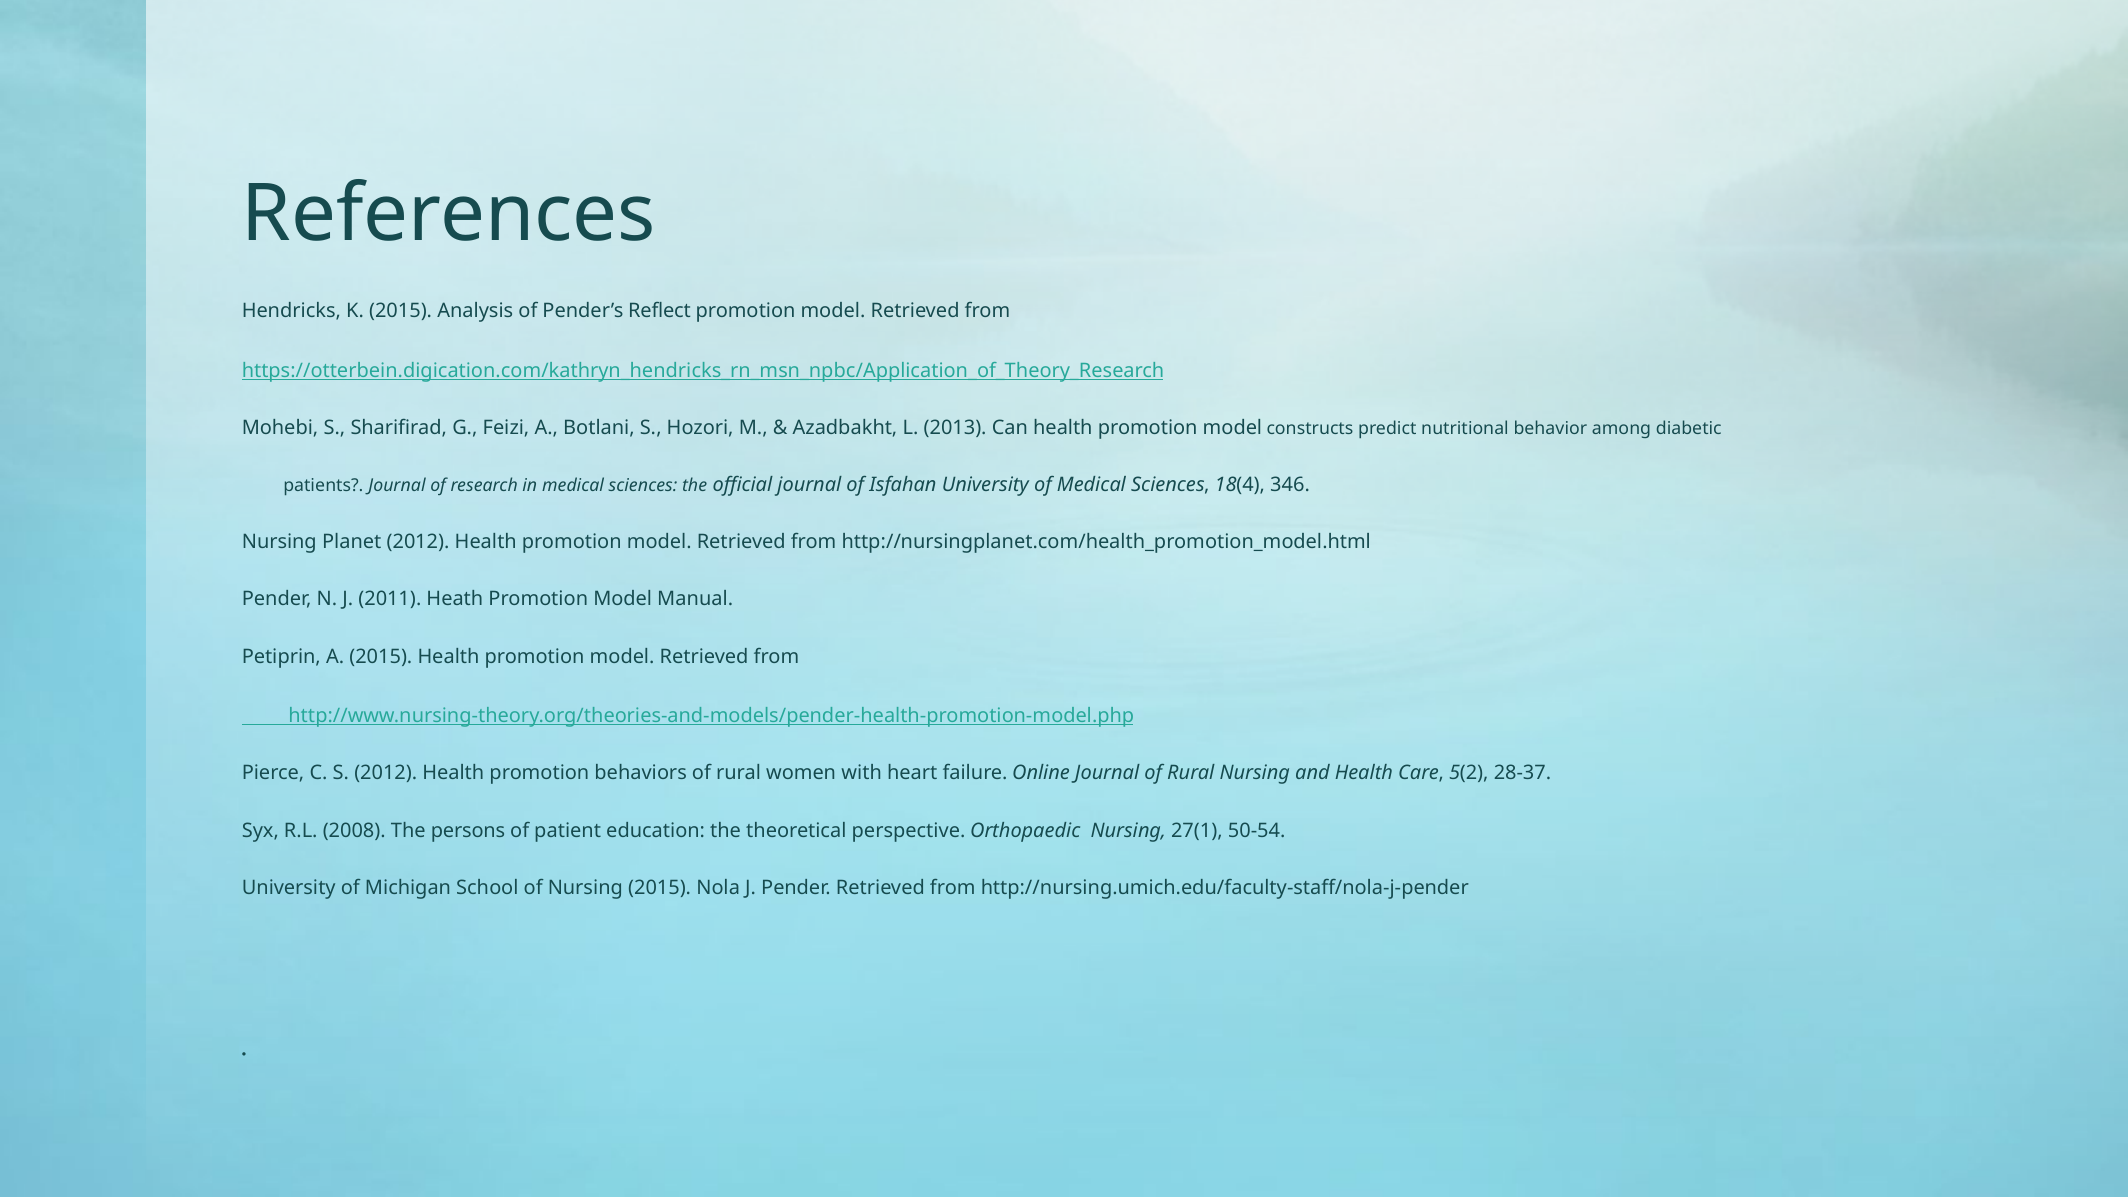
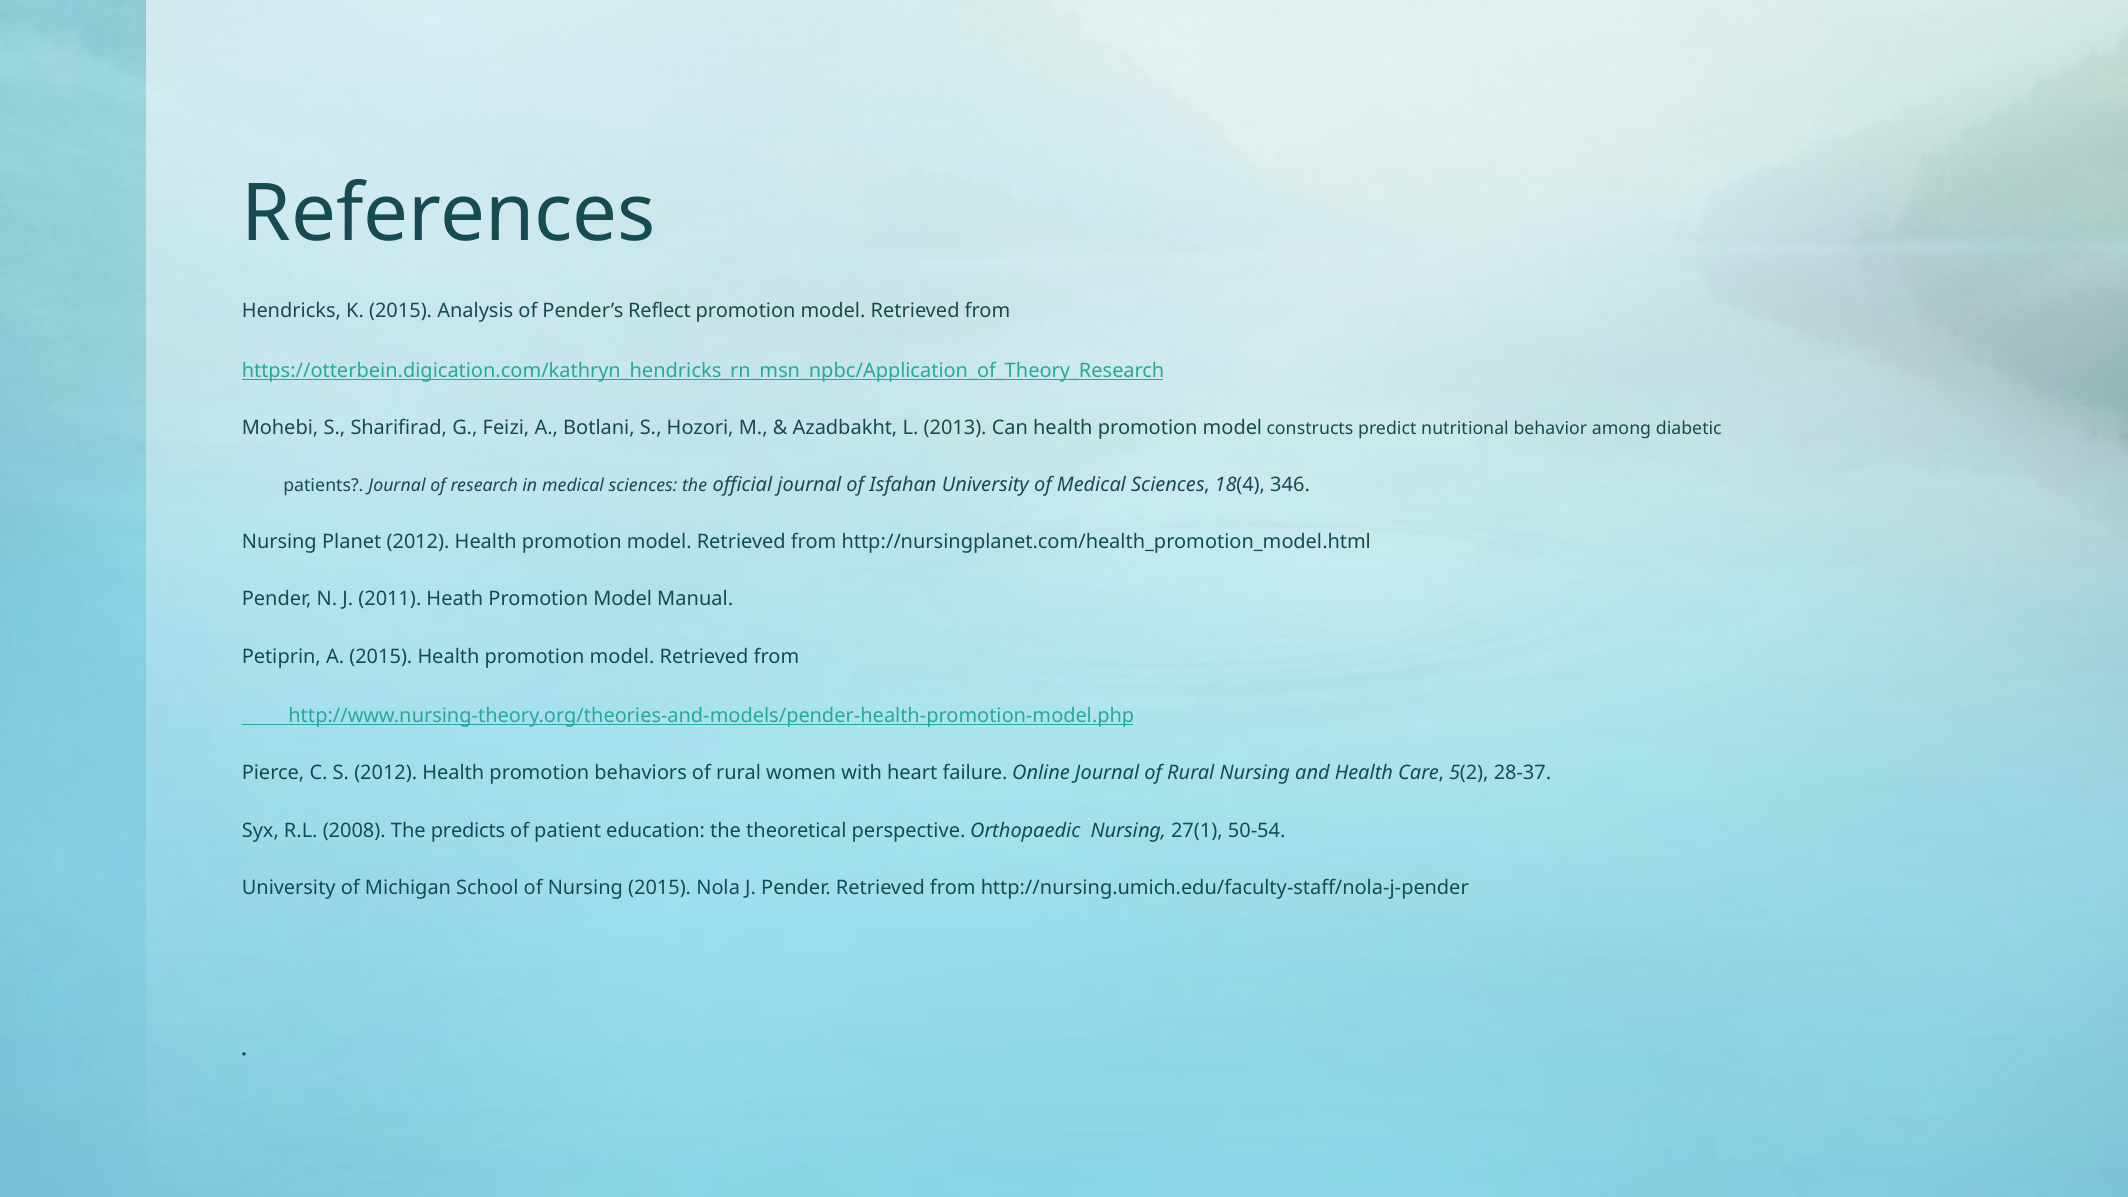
persons: persons -> predicts
